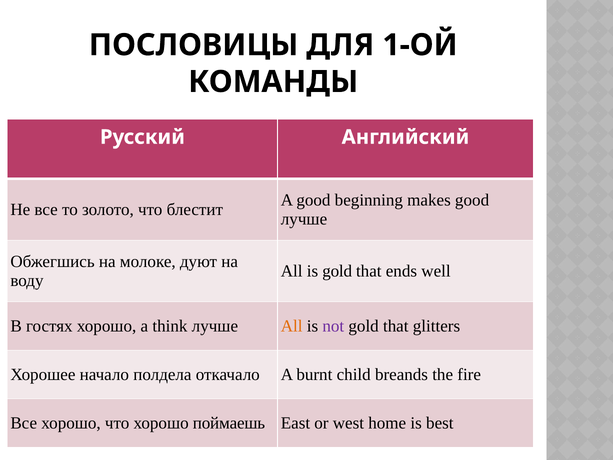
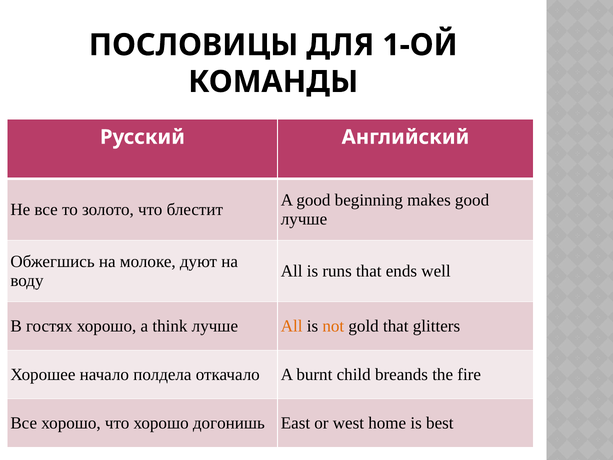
is gold: gold -> runs
not colour: purple -> orange
поймаешь: поймаешь -> догонишь
